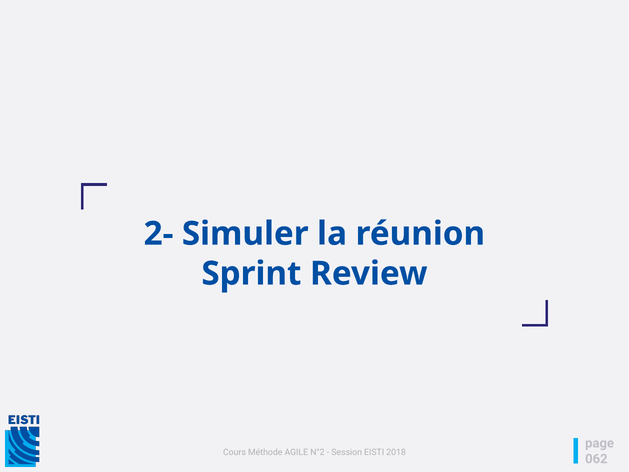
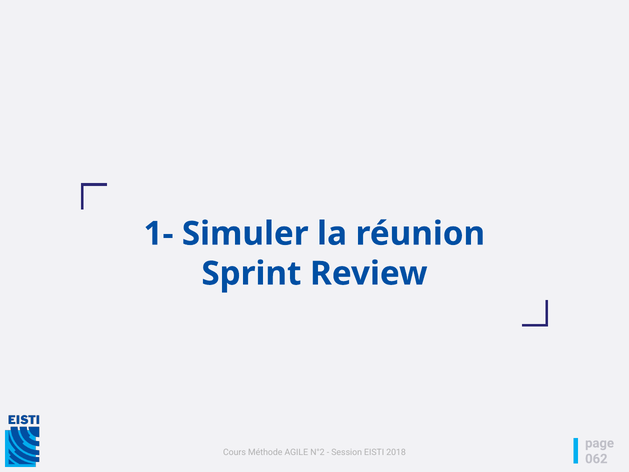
2-: 2- -> 1-
